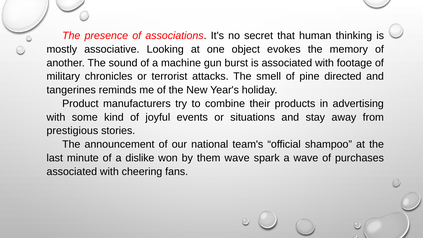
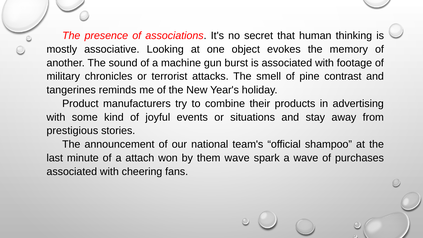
directed: directed -> contrast
dislike: dislike -> attach
